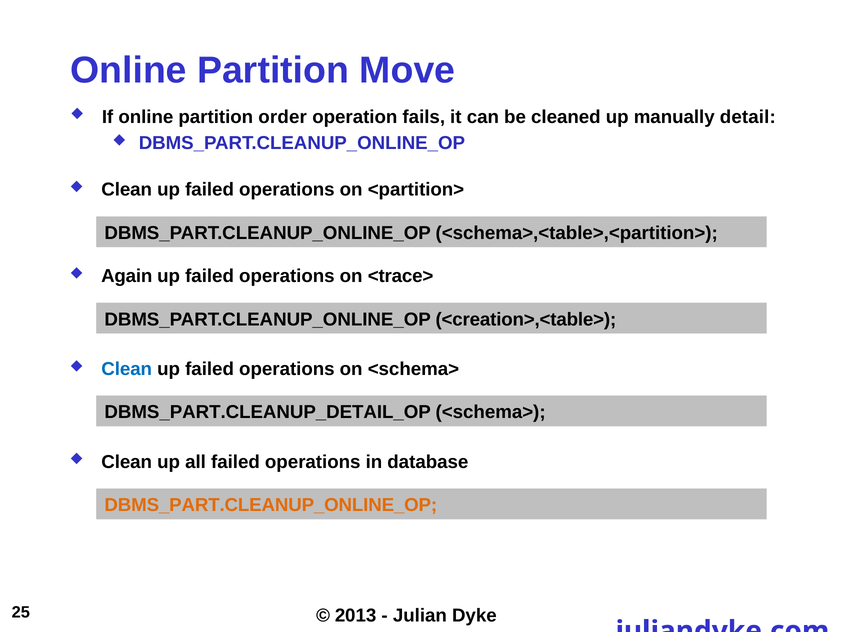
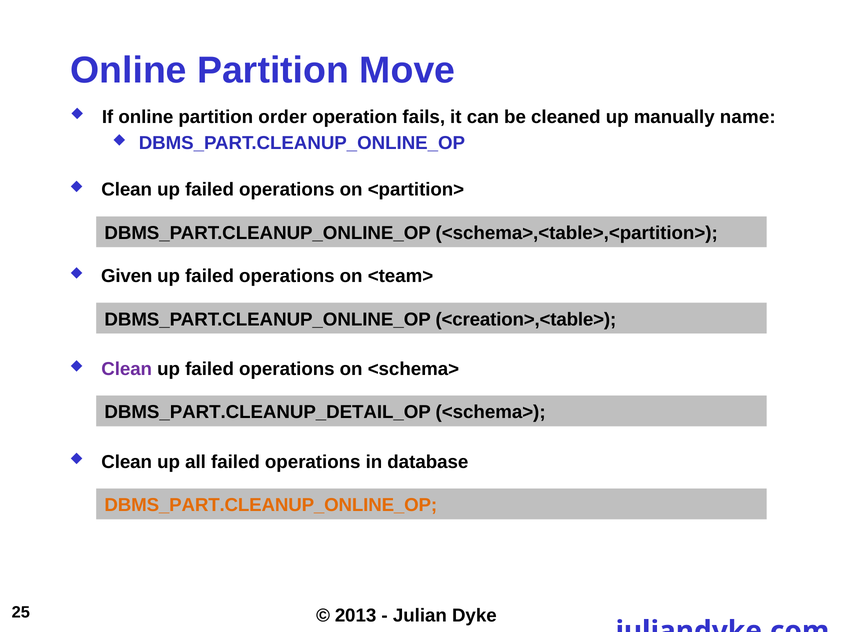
detail: detail -> name
Again: Again -> Given
<trace>: <trace> -> <team>
Clean at (127, 369) colour: blue -> purple
